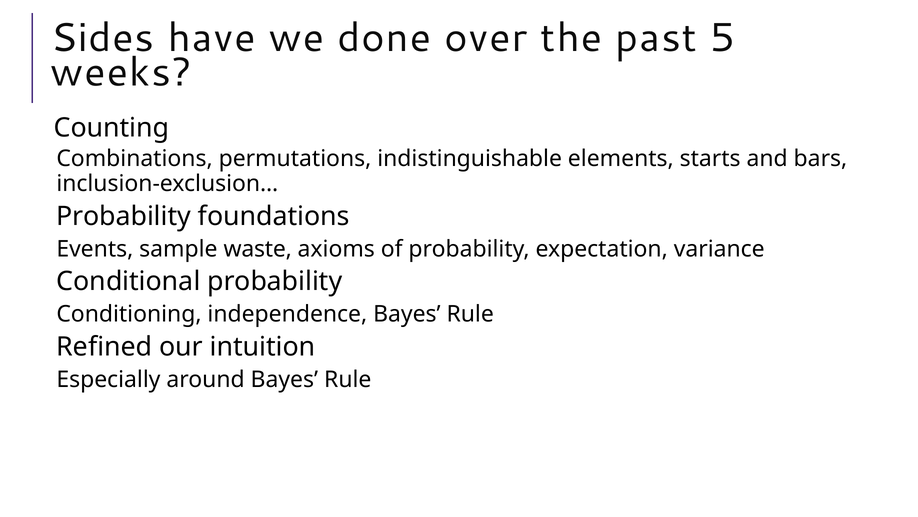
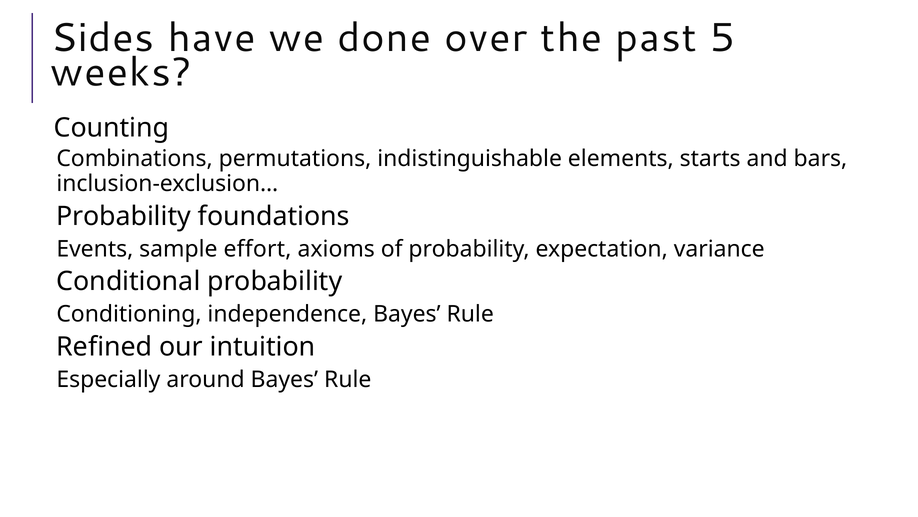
waste: waste -> effort
